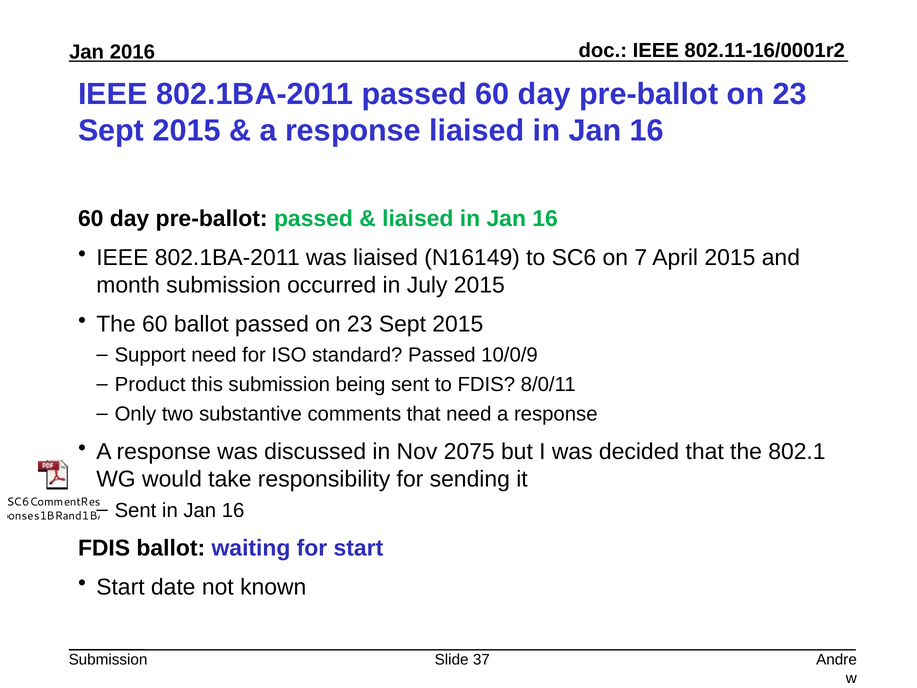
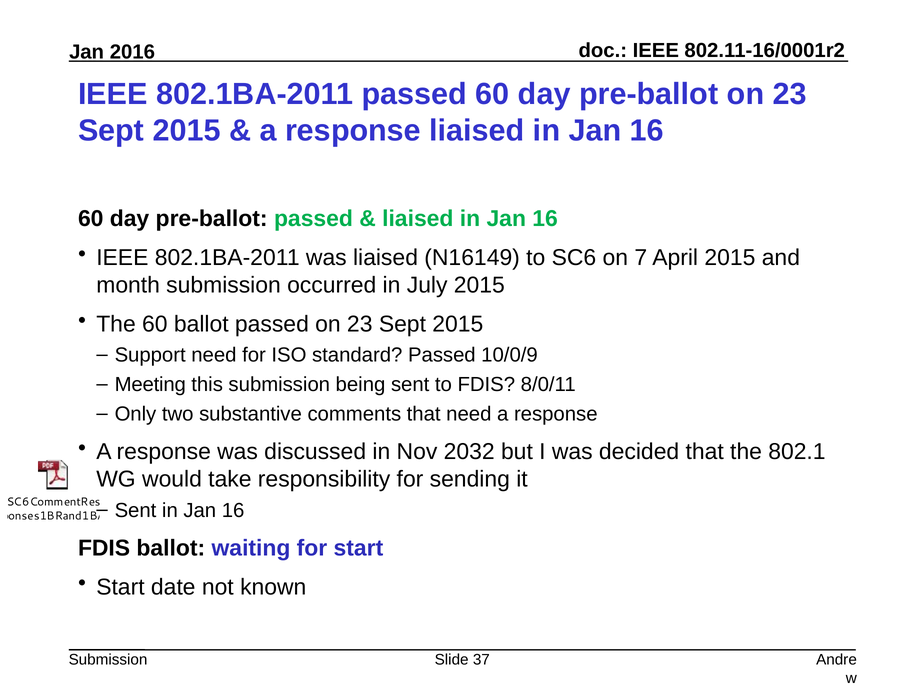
Product: Product -> Meeting
2075: 2075 -> 2032
